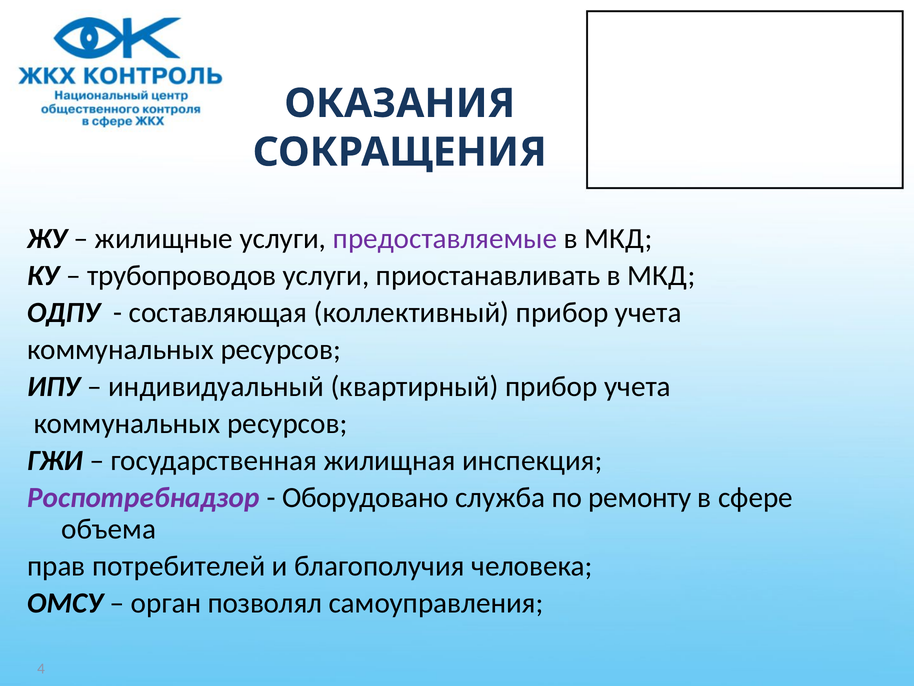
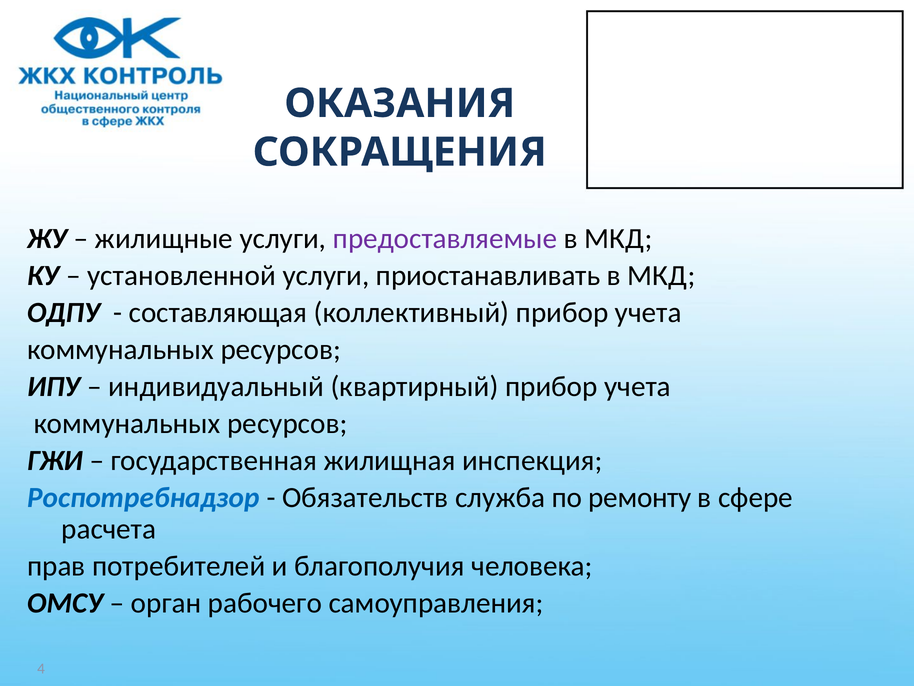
трубопроводов: трубопроводов -> установленной
Роспотребнадзор colour: purple -> blue
Оборудовано: Оборудовано -> Обязательств
объема: объема -> расчета
позволял: позволял -> рабочего
